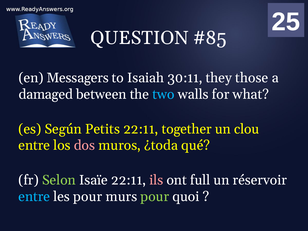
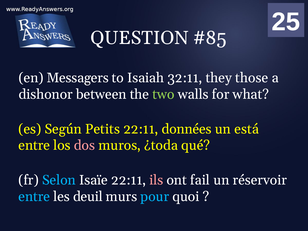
30:11: 30:11 -> 32:11
damaged: damaged -> dishonor
two colour: light blue -> light green
together: together -> données
clou: clou -> está
Selon colour: light green -> light blue
full: full -> fail
les pour: pour -> deuil
pour at (155, 197) colour: light green -> light blue
